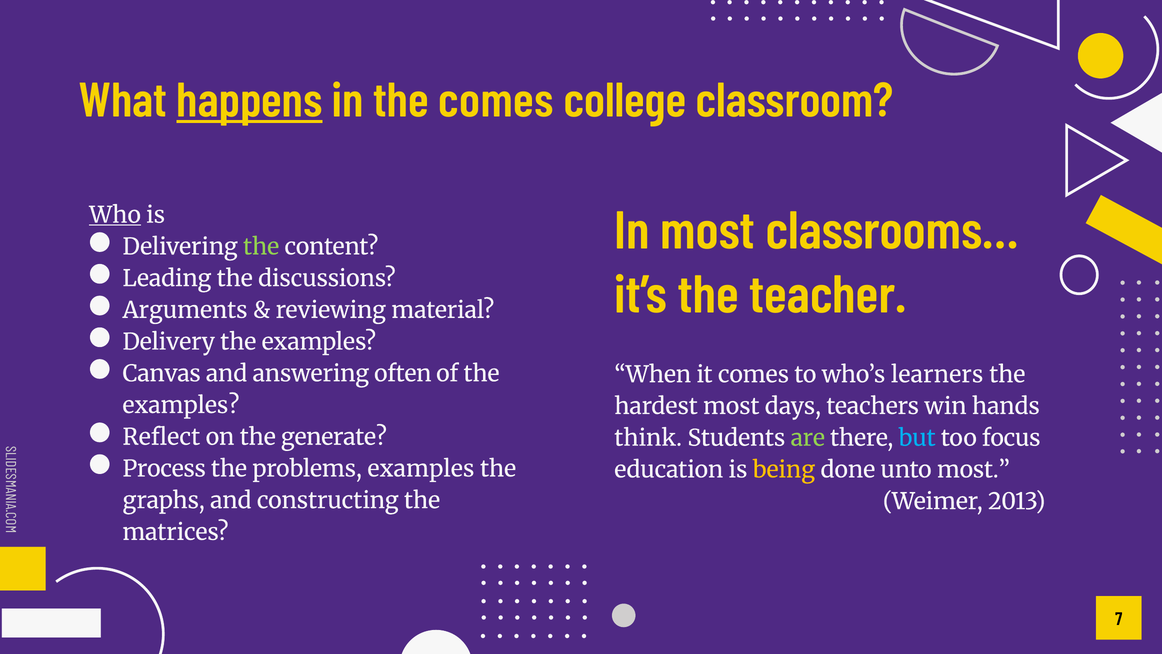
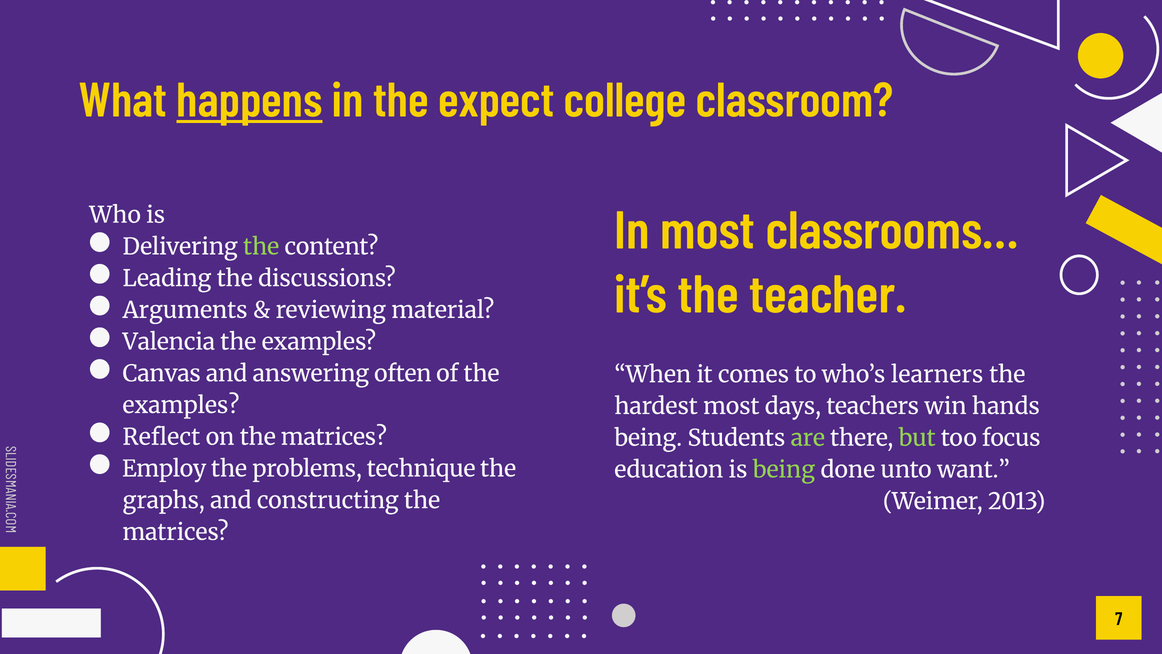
the comes: comes -> expect
Who underline: present -> none
Delivery: Delivery -> Valencia
on the generate: generate -> matrices
think at (648, 438): think -> being
but colour: light blue -> light green
Process: Process -> Employ
problems examples: examples -> technique
being at (784, 470) colour: yellow -> light green
unto most: most -> want
